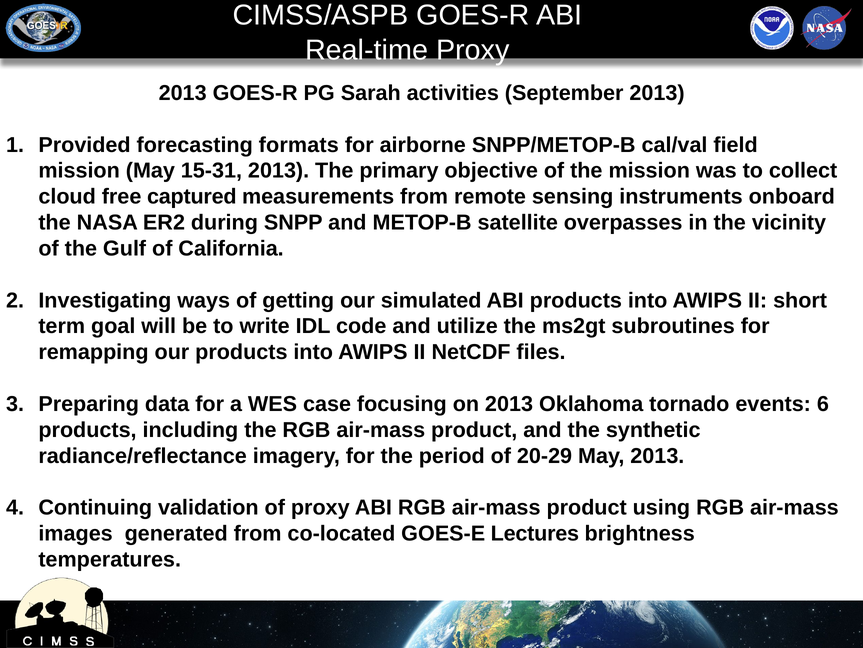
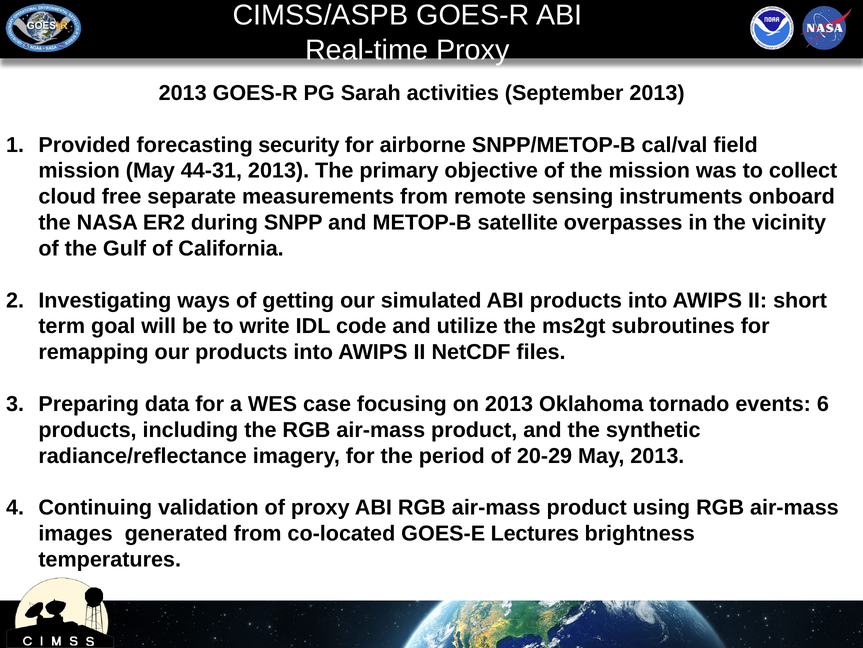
formats: formats -> security
15-31: 15-31 -> 44-31
captured: captured -> separate
